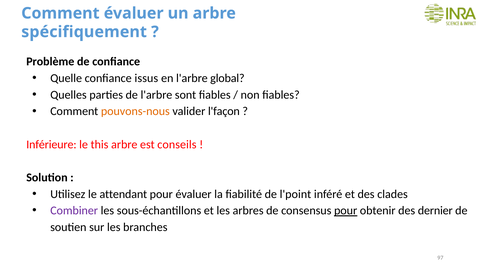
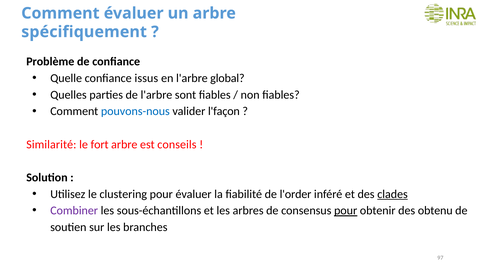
pouvons-nous colour: orange -> blue
Inférieure: Inférieure -> Similarité
this: this -> fort
attendant: attendant -> clustering
l'point: l'point -> l'order
clades underline: none -> present
dernier: dernier -> obtenu
